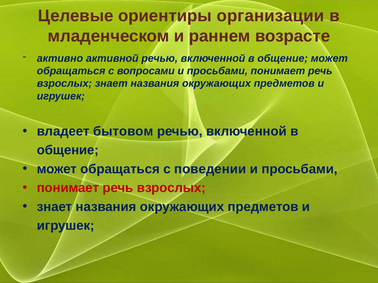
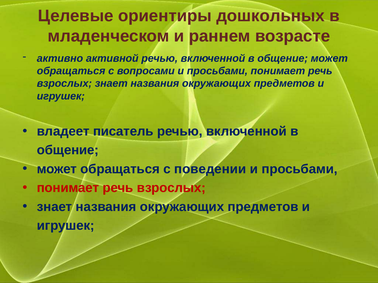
организации: организации -> дошкольных
бытовом: бытовом -> писатель
